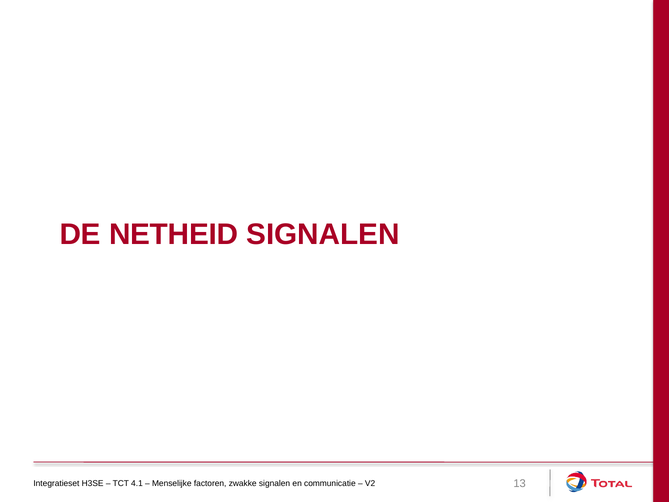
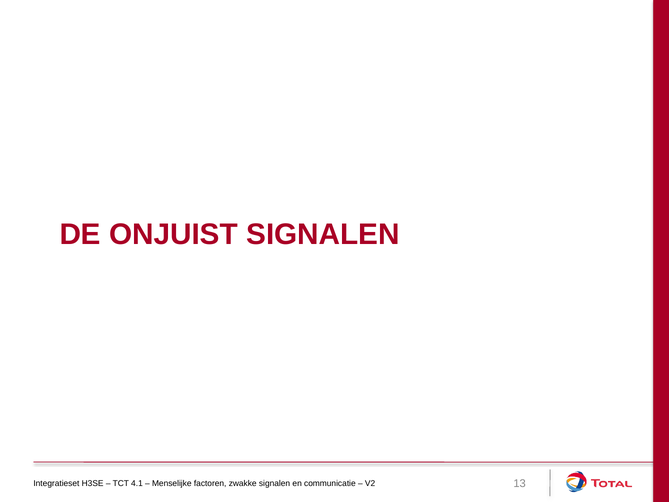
NETHEID: NETHEID -> ONJUIST
